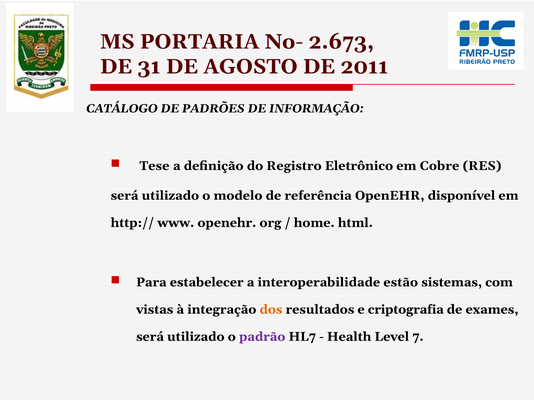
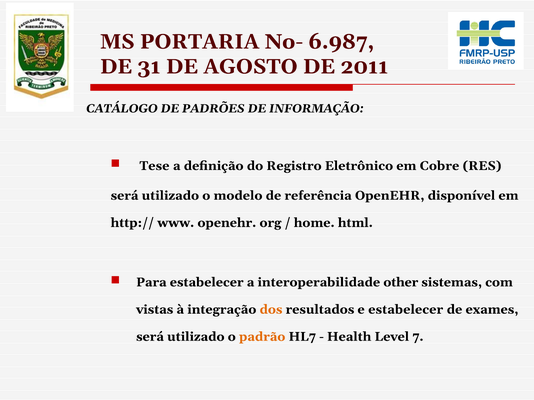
2.673: 2.673 -> 6.987
estão: estão -> other
e criptografia: criptografia -> estabelecer
padrão colour: purple -> orange
